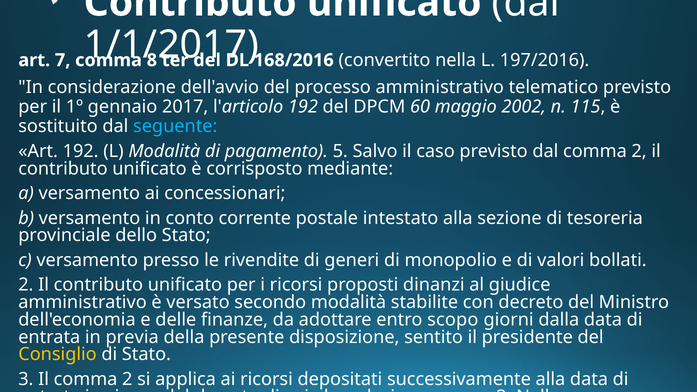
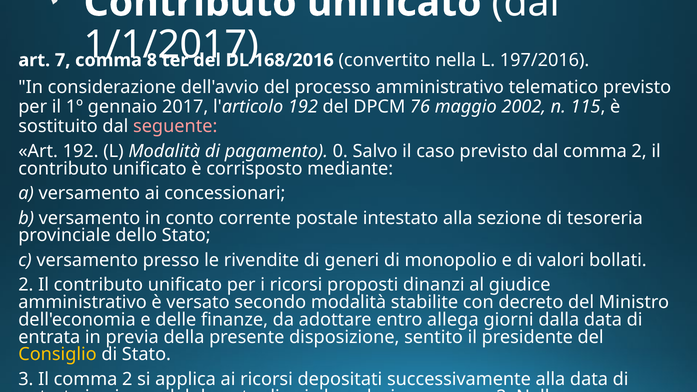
60: 60 -> 76
seguente colour: light blue -> pink
5: 5 -> 0
scopo: scopo -> allega
